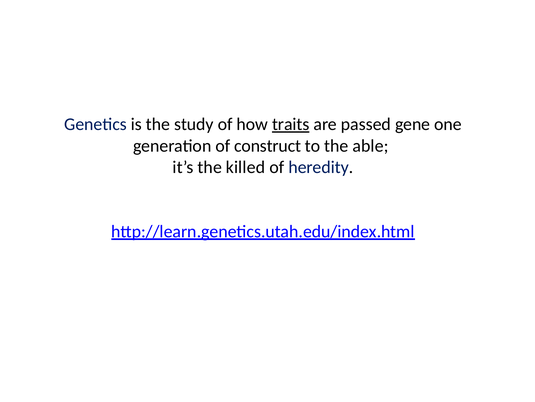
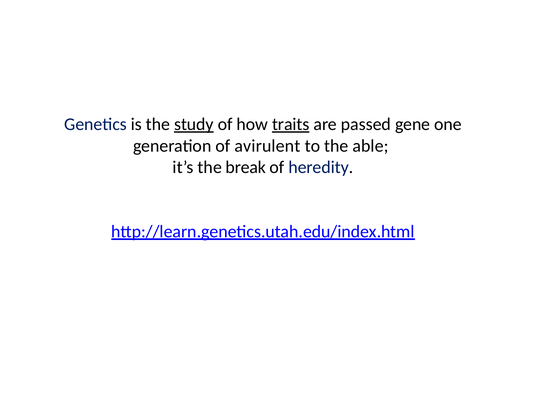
study underline: none -> present
construct: construct -> avirulent
killed: killed -> break
